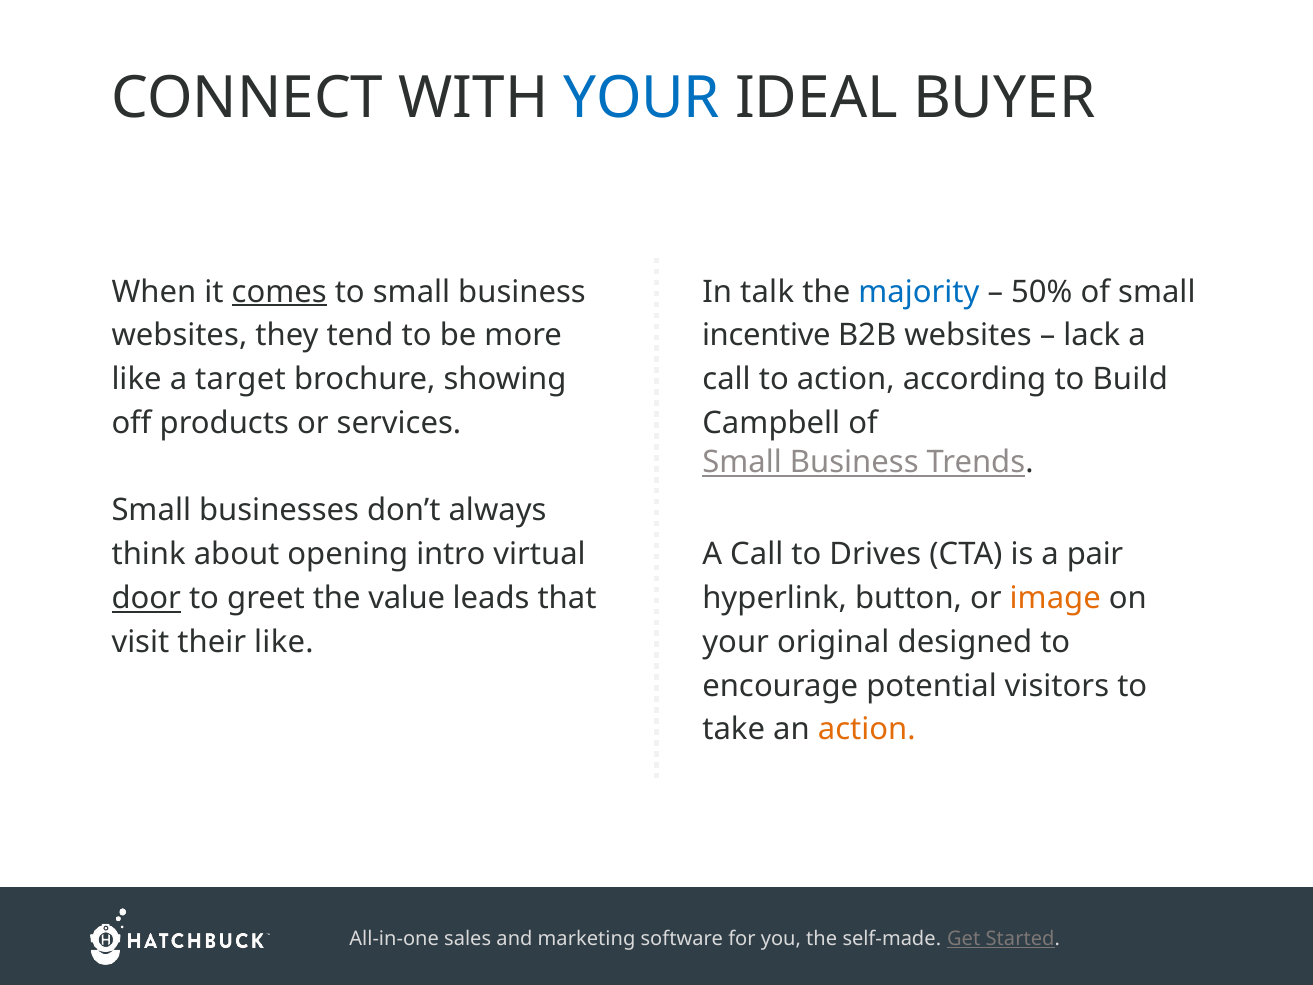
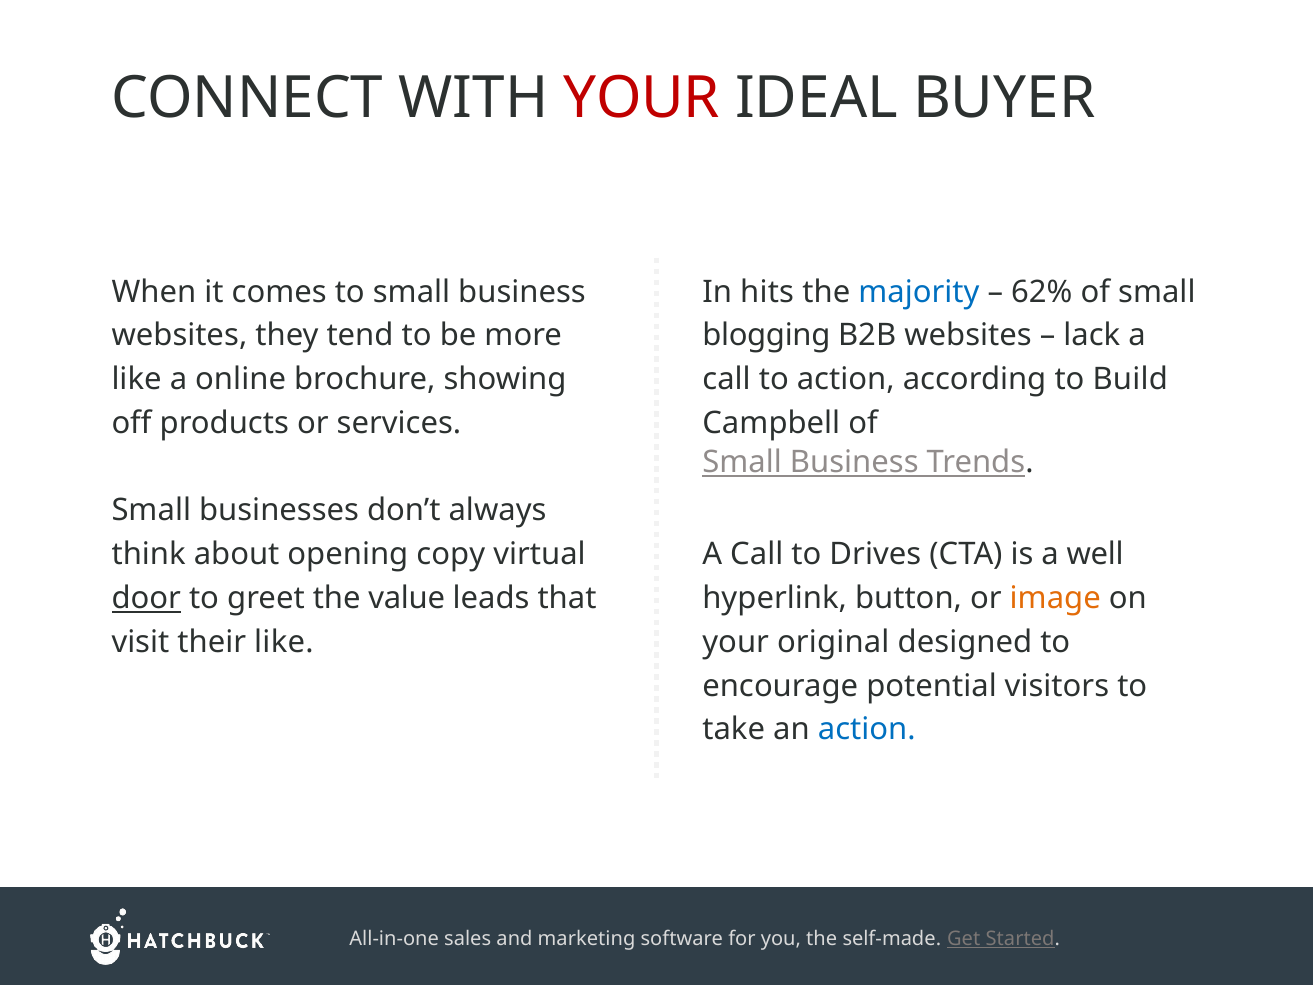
YOUR at (642, 98) colour: blue -> red
comes underline: present -> none
talk: talk -> hits
50%: 50% -> 62%
incentive: incentive -> blogging
target: target -> online
intro: intro -> copy
pair: pair -> well
action at (867, 730) colour: orange -> blue
